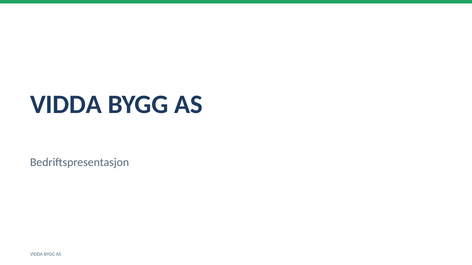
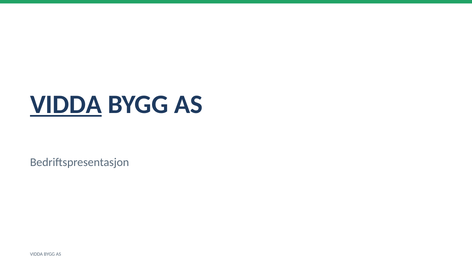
VIDDA at (66, 105) underline: none -> present
